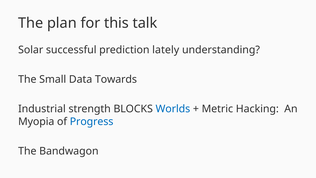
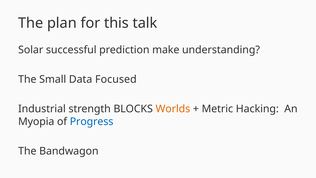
lately: lately -> make
Towards: Towards -> Focused
Worlds colour: blue -> orange
